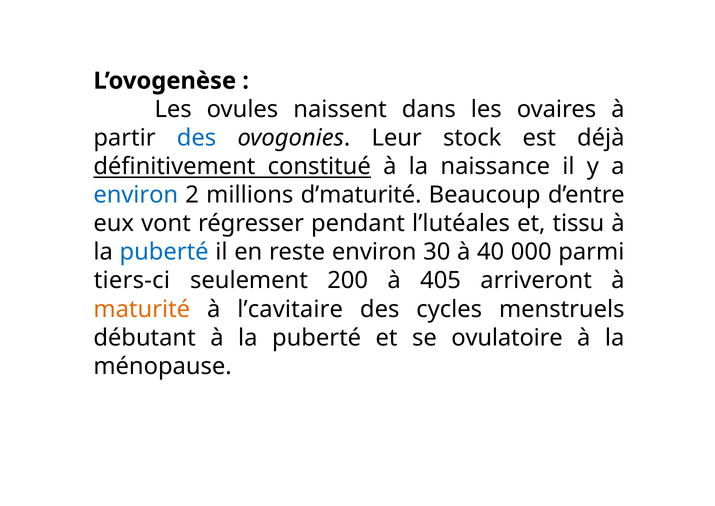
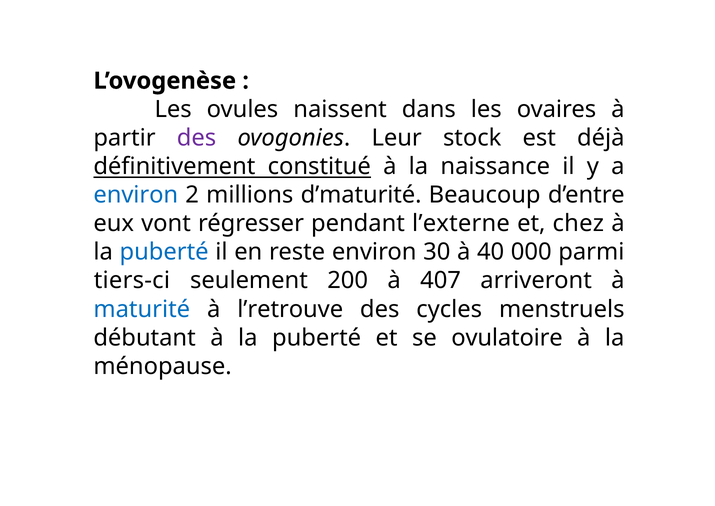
des at (197, 138) colour: blue -> purple
l’lutéales: l’lutéales -> l’externe
tissu: tissu -> chez
405: 405 -> 407
maturité colour: orange -> blue
l’cavitaire: l’cavitaire -> l’retrouve
